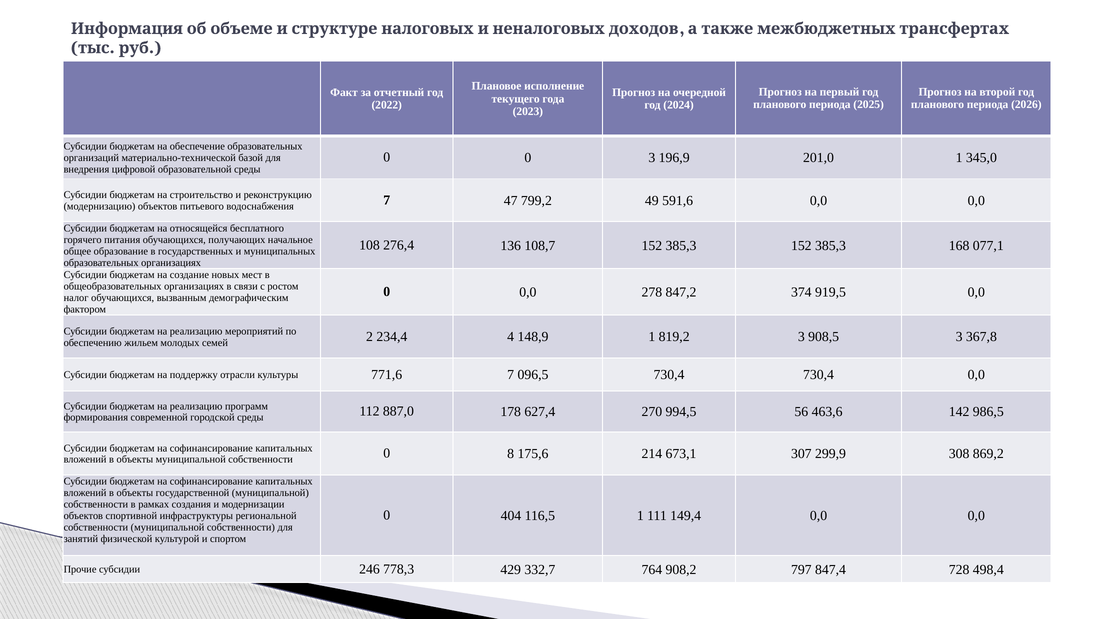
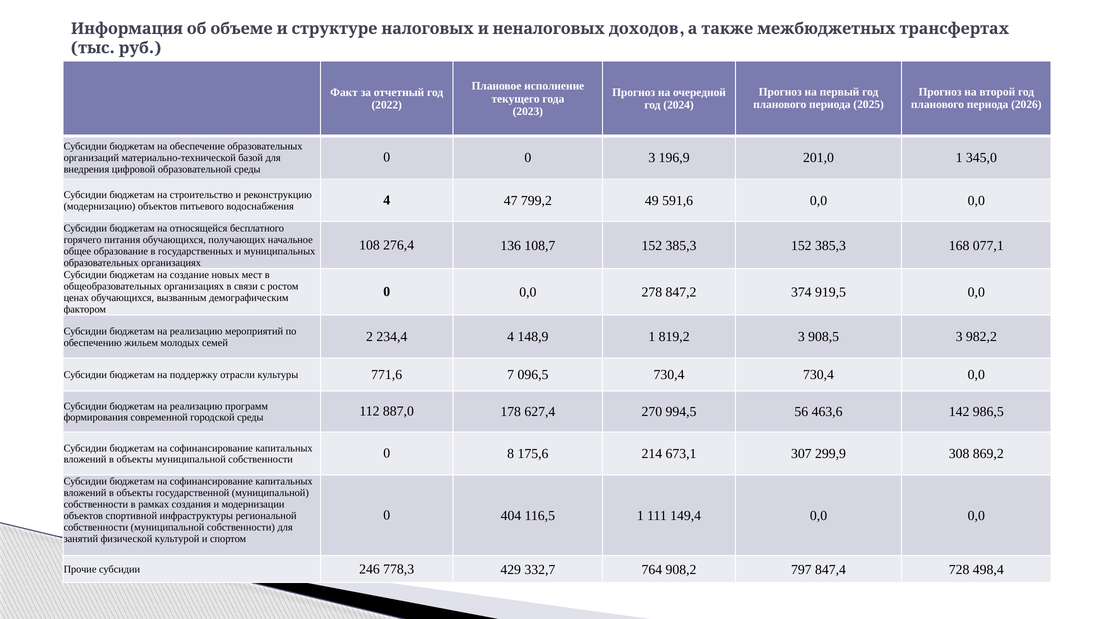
водоснабжения 7: 7 -> 4
налог: налог -> ценах
367,8: 367,8 -> 982,2
